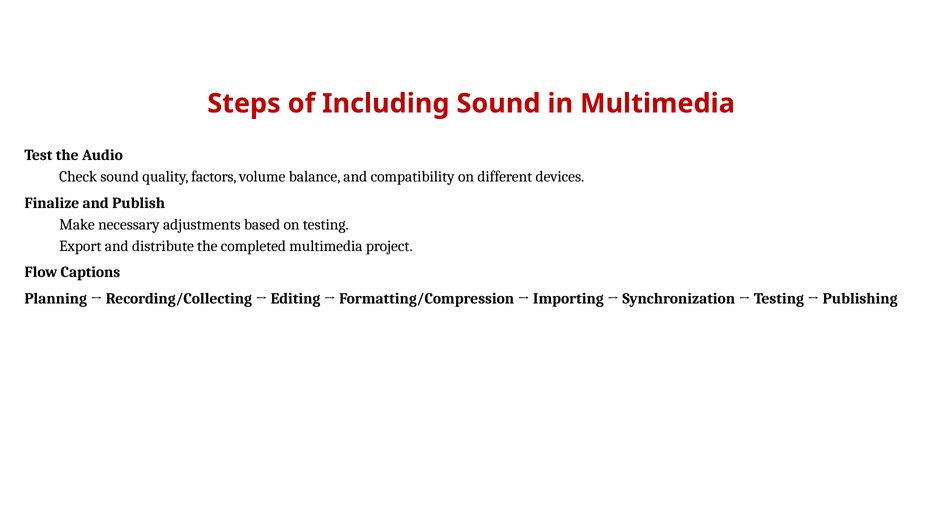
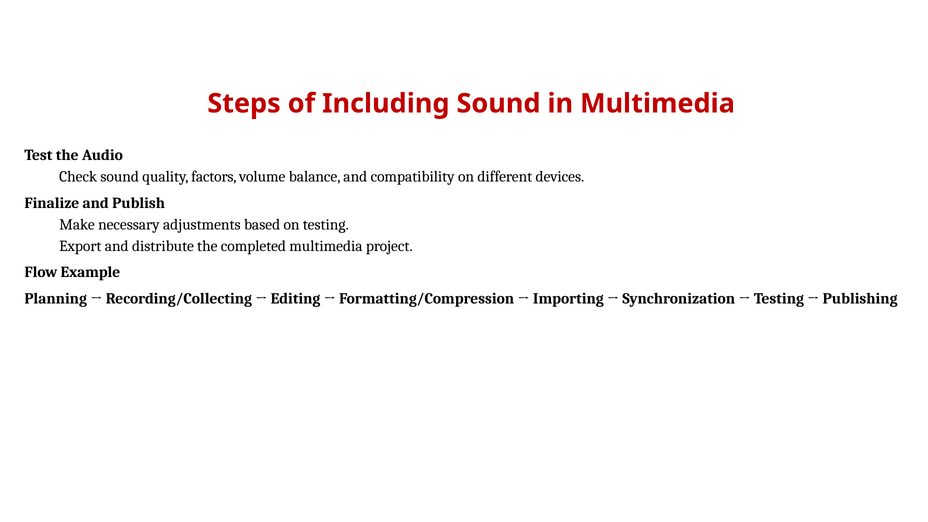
Captions: Captions -> Example
